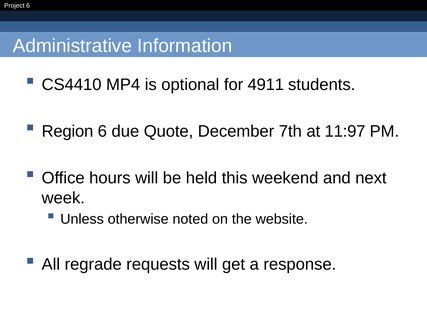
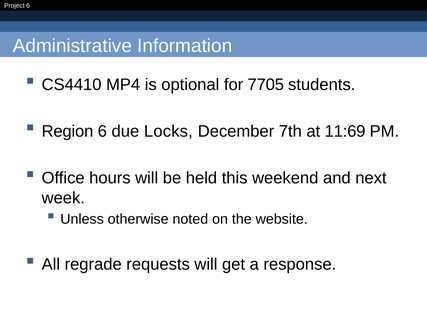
4911: 4911 -> 7705
Quote: Quote -> Locks
11:97: 11:97 -> 11:69
